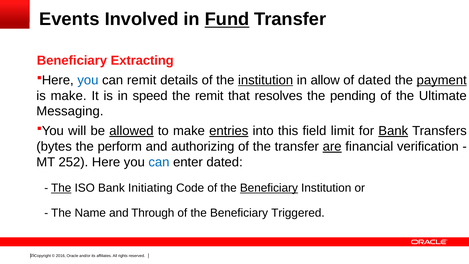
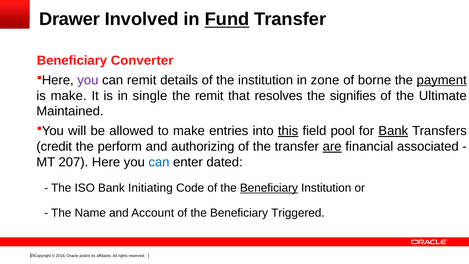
Events: Events -> Drawer
Extracting: Extracting -> Converter
you at (88, 80) colour: blue -> purple
institution at (266, 80) underline: present -> none
allow: allow -> zone
of dated: dated -> borne
speed: speed -> single
pending: pending -> signifies
Messaging: Messaging -> Maintained
allowed underline: present -> none
entries underline: present -> none
this underline: none -> present
limit: limit -> pool
bytes: bytes -> credit
verification: verification -> associated
252: 252 -> 207
The at (61, 188) underline: present -> none
Through: Through -> Account
